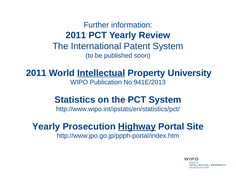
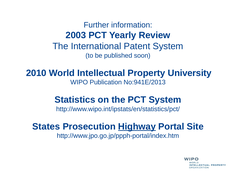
2011 at (76, 35): 2011 -> 2003
2011 at (36, 73): 2011 -> 2010
Intellectual underline: present -> none
Yearly at (46, 127): Yearly -> States
